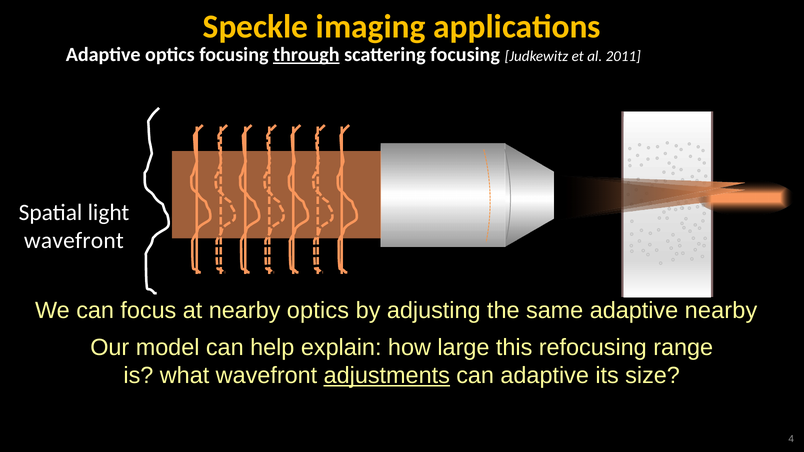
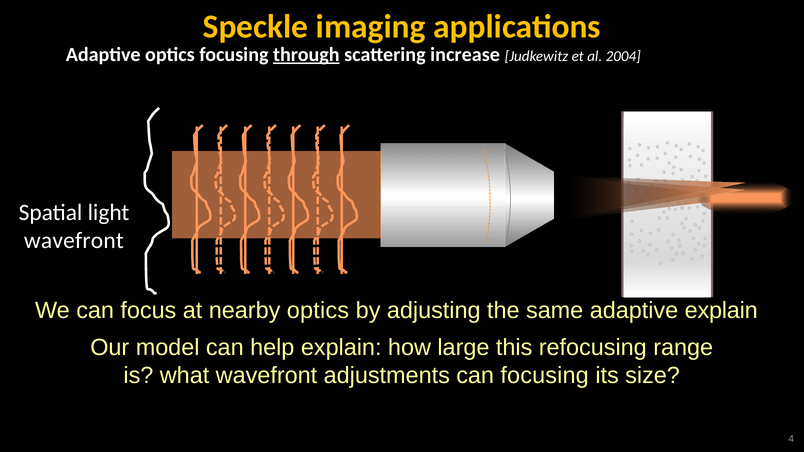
scattering focusing: focusing -> increase
2011: 2011 -> 2004
adaptive nearby: nearby -> explain
adjustments underline: present -> none
can adaptive: adaptive -> focusing
